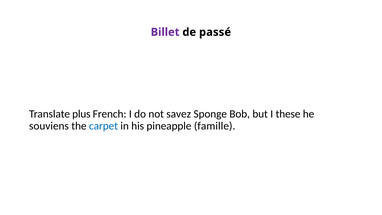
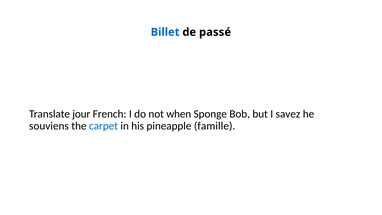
Billet colour: purple -> blue
plus: plus -> jour
savez: savez -> when
these: these -> savez
